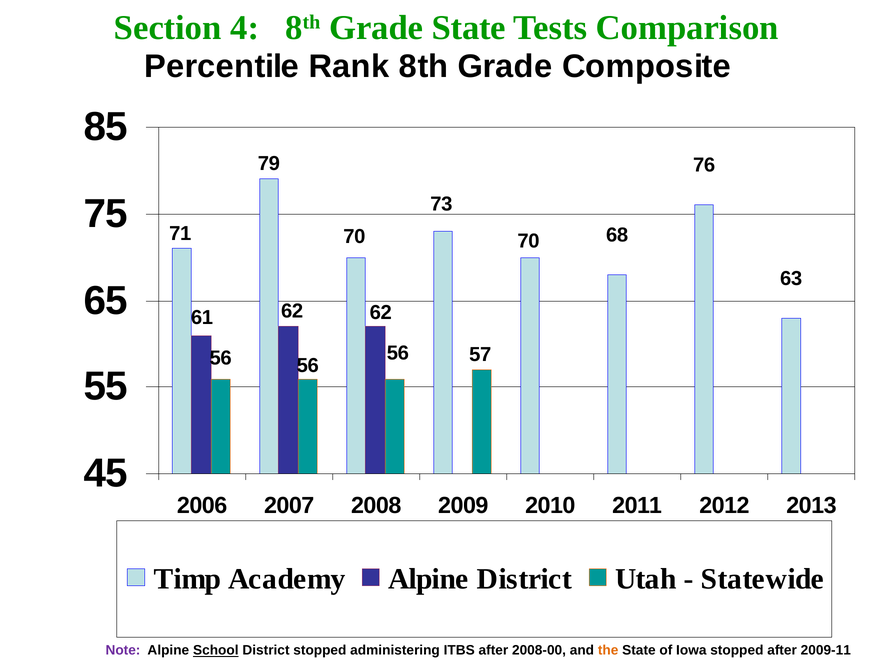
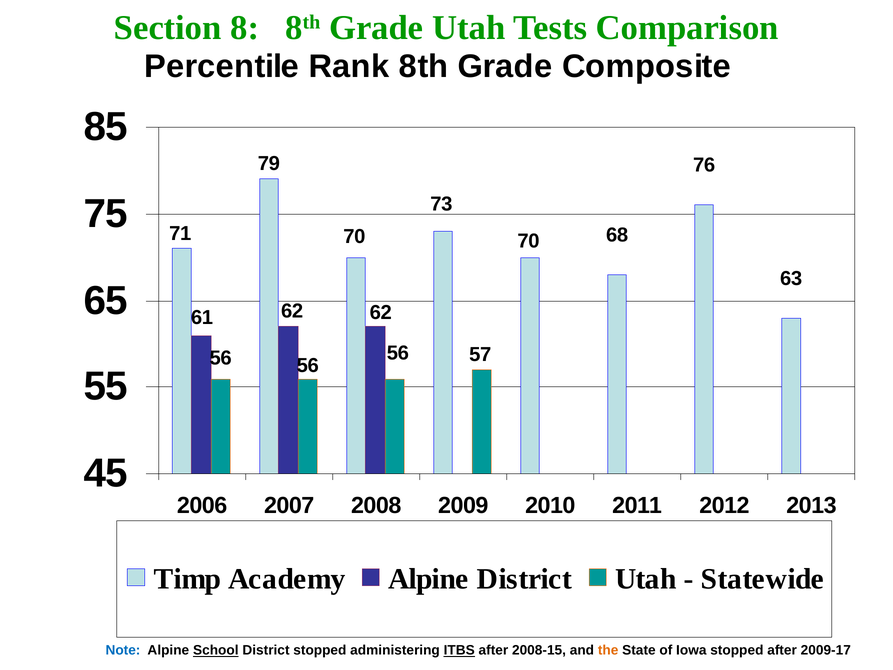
4: 4 -> 8
Grade State: State -> Utah
Note colour: purple -> blue
ITBS underline: none -> present
2008-00: 2008-00 -> 2008-15
2009-11: 2009-11 -> 2009-17
